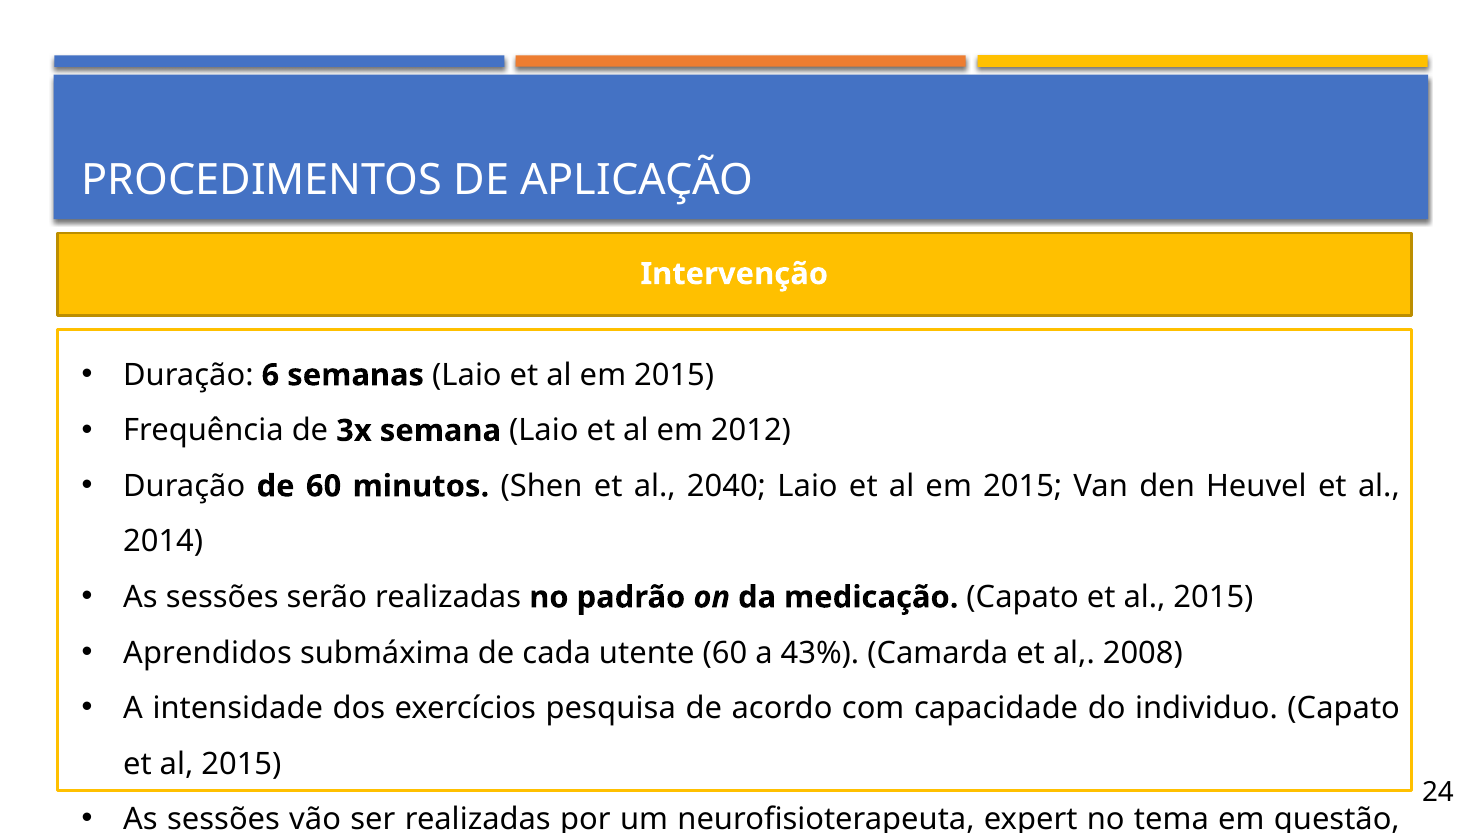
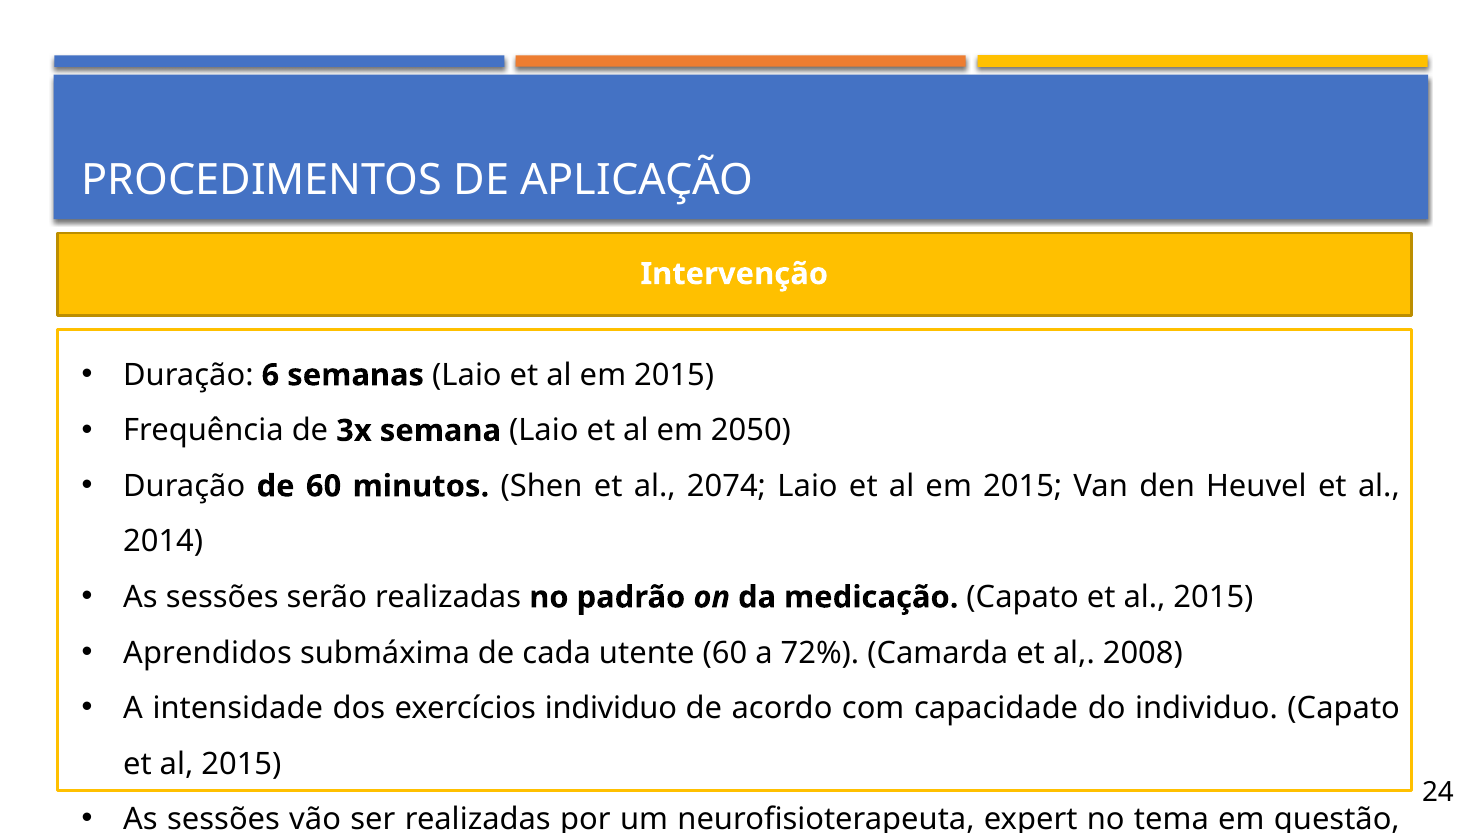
2012: 2012 -> 2050
2040: 2040 -> 2074
43%: 43% -> 72%
exercícios pesquisa: pesquisa -> individuo
